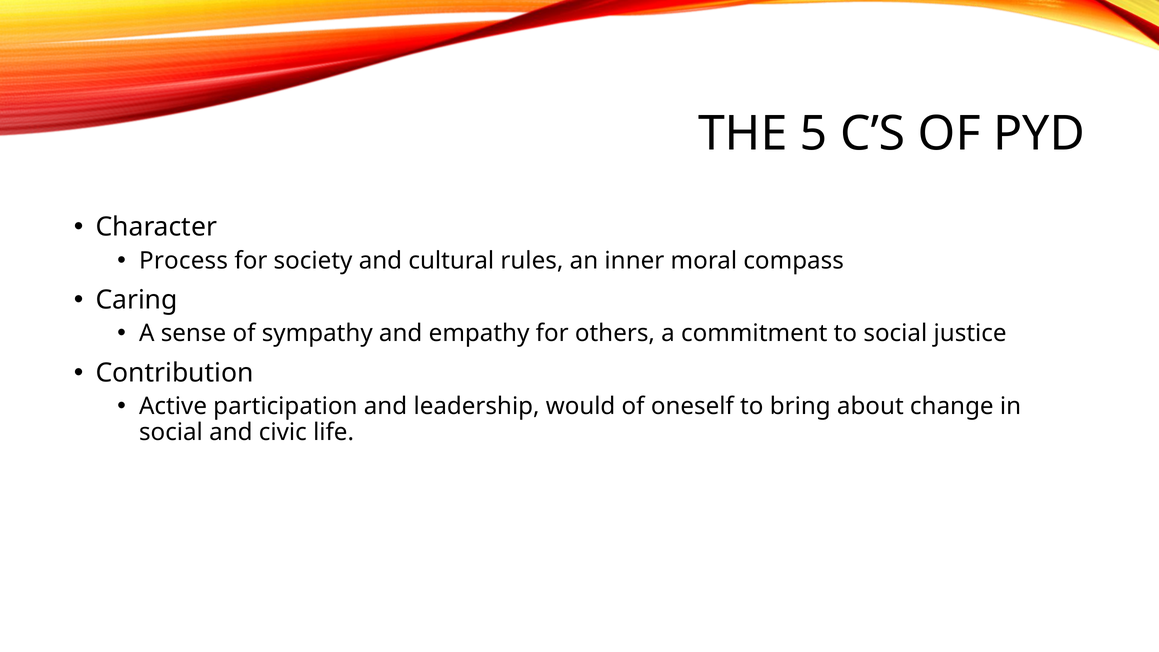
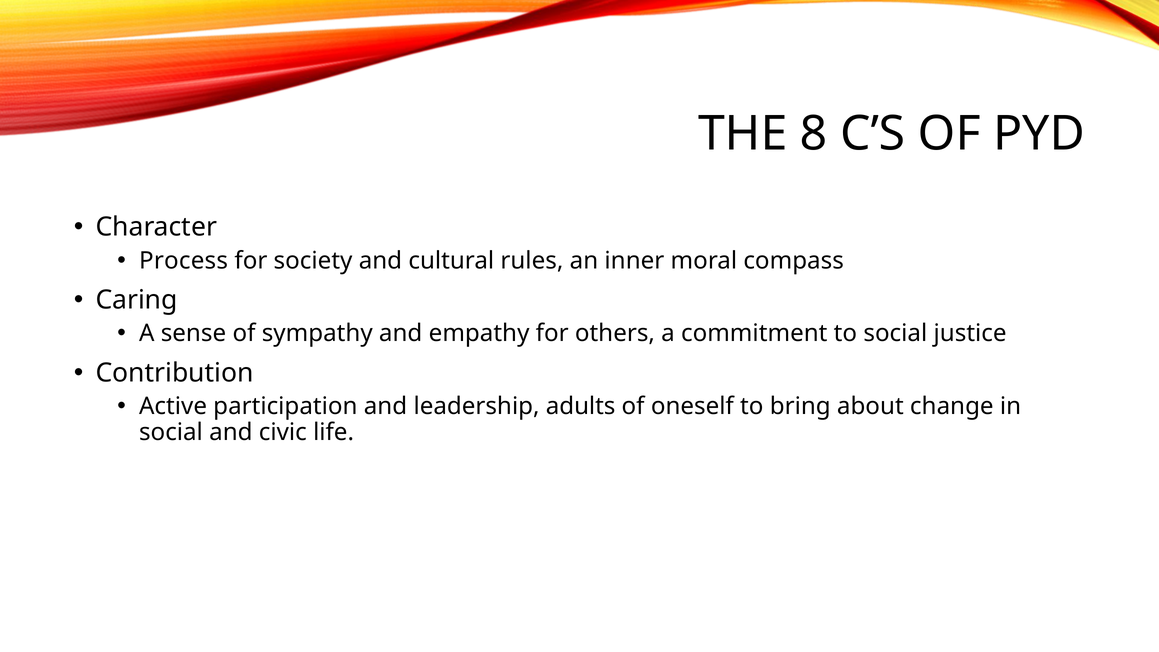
5: 5 -> 8
would: would -> adults
